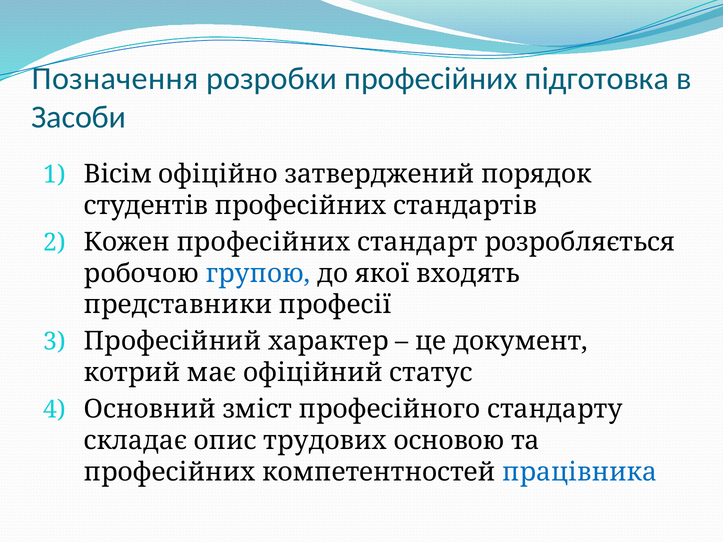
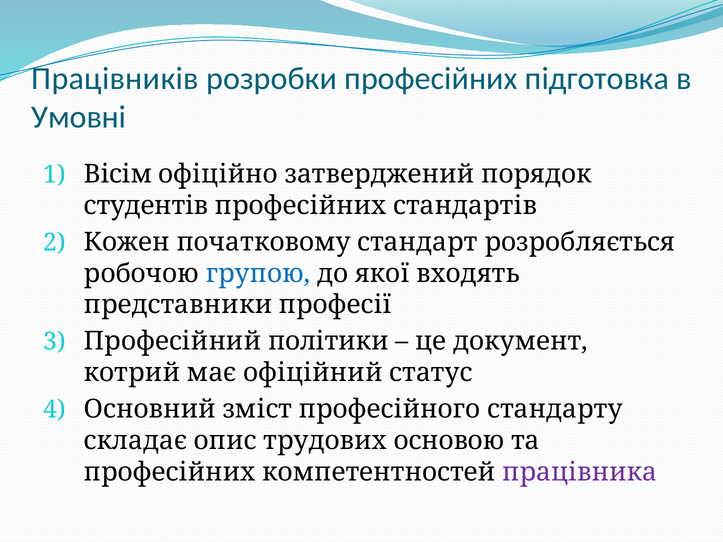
Позначення: Позначення -> Працівників
Засоби: Засоби -> Умовні
Кожен професійних: професійних -> початковому
характер: характер -> політики
працівника colour: blue -> purple
